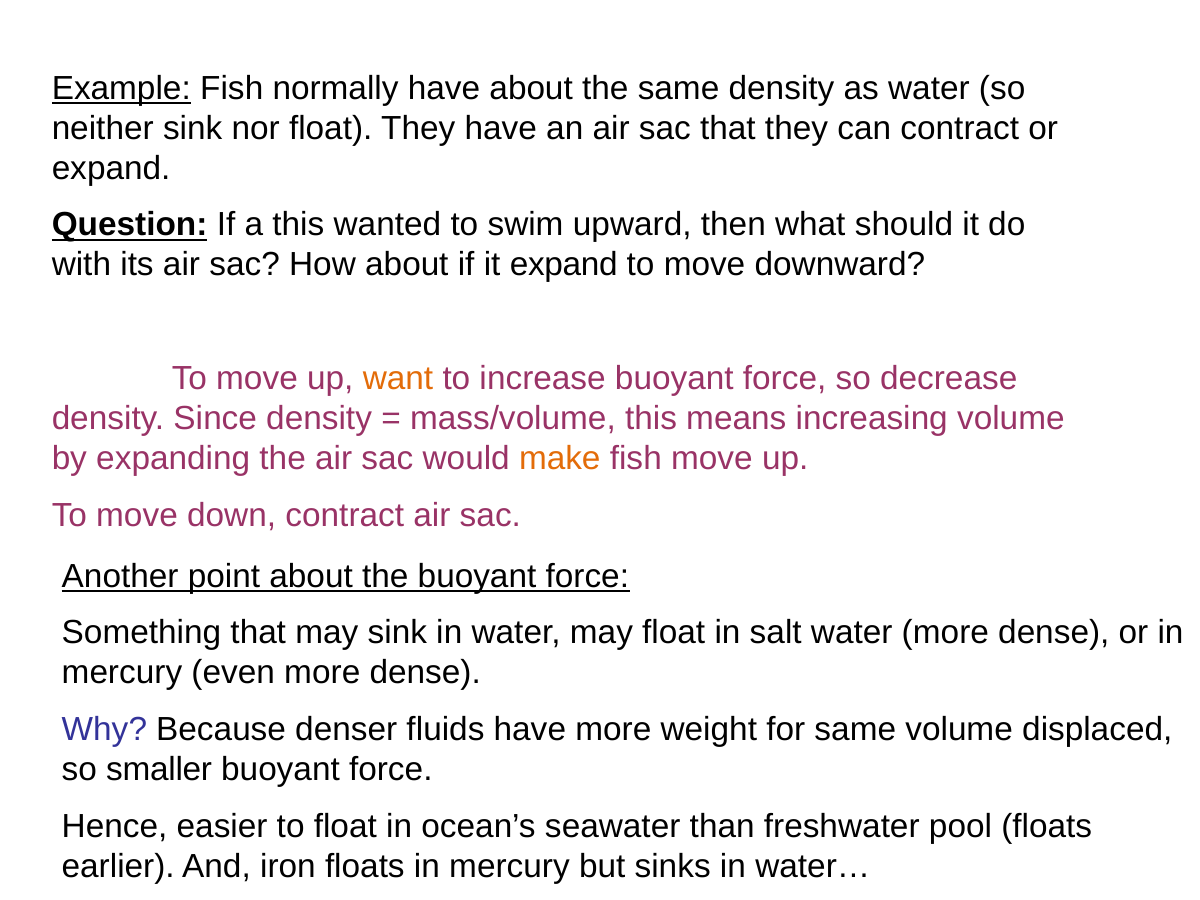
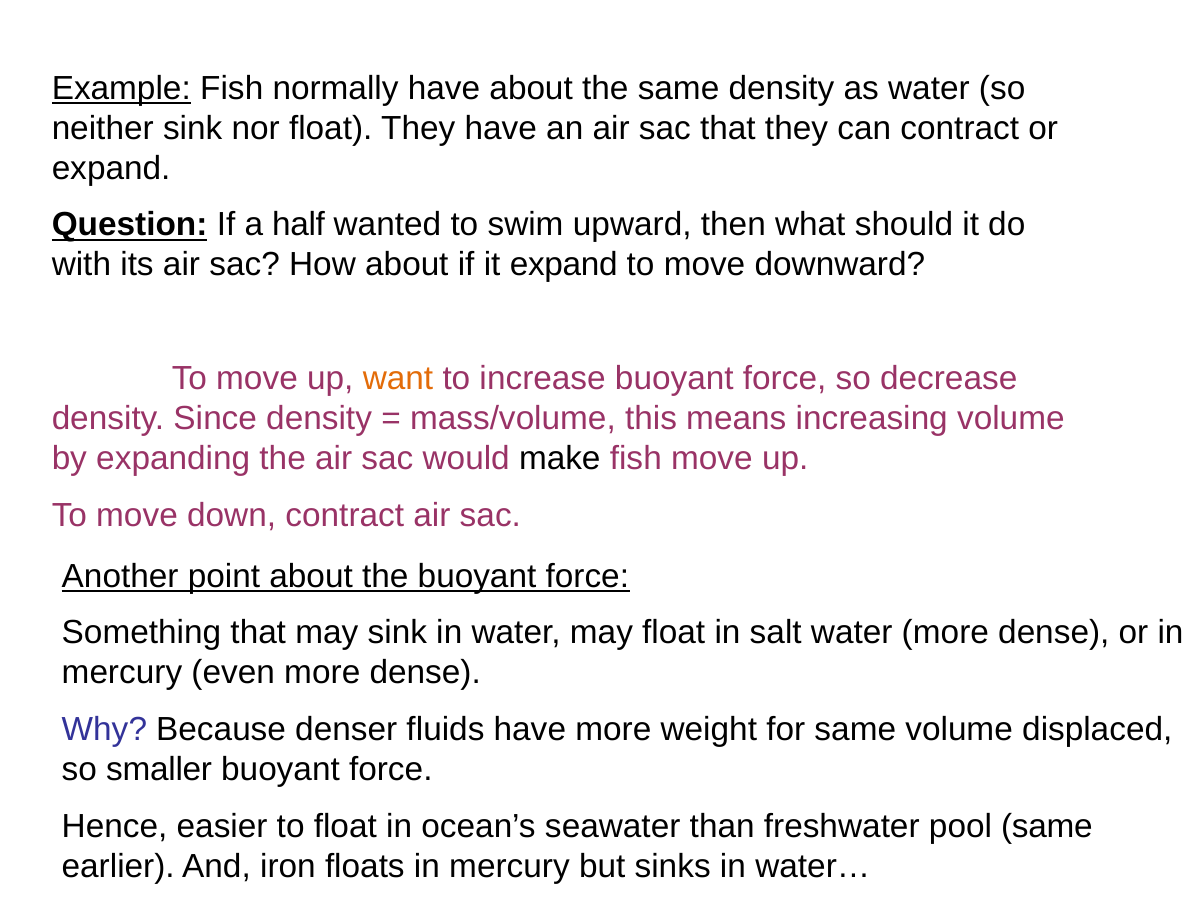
a this: this -> half
make colour: orange -> black
pool floats: floats -> same
